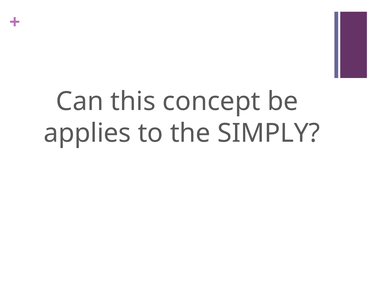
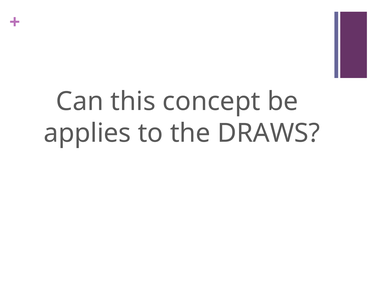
SIMPLY: SIMPLY -> DRAWS
